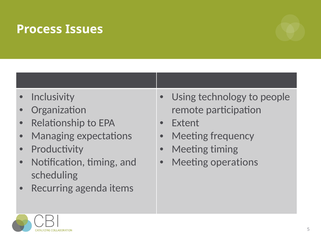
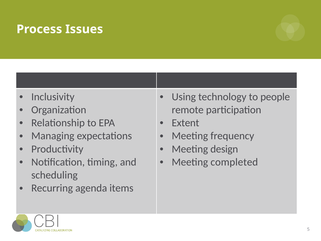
Meeting timing: timing -> design
operations: operations -> completed
